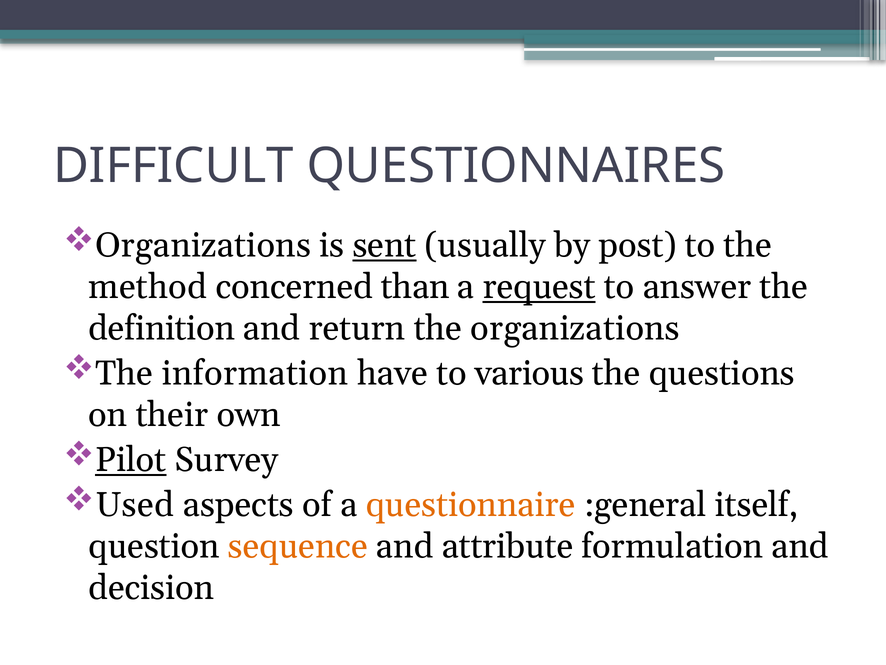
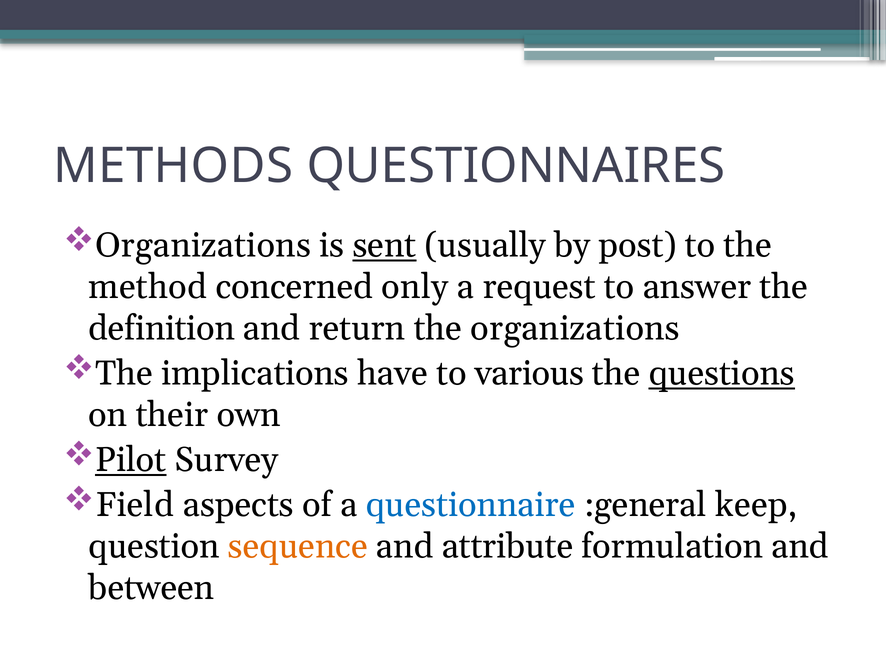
DIFFICULT: DIFFICULT -> METHODS
than: than -> only
request underline: present -> none
information: information -> implications
questions underline: none -> present
Used: Used -> Field
questionnaire colour: orange -> blue
itself: itself -> keep
decision: decision -> between
